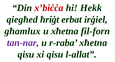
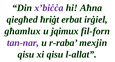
x’biċċa colour: red -> purple
Hekk: Hekk -> Aħna
u xħetna: xħetna -> jqimux
r-raba xħetna: xħetna -> mexjin
